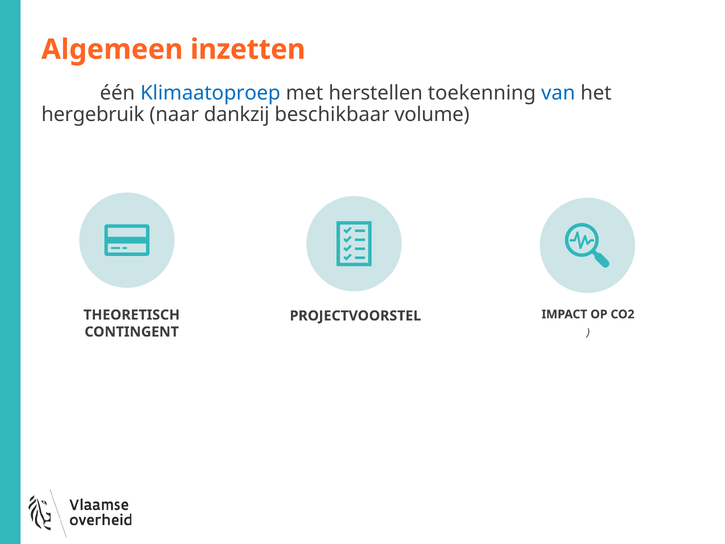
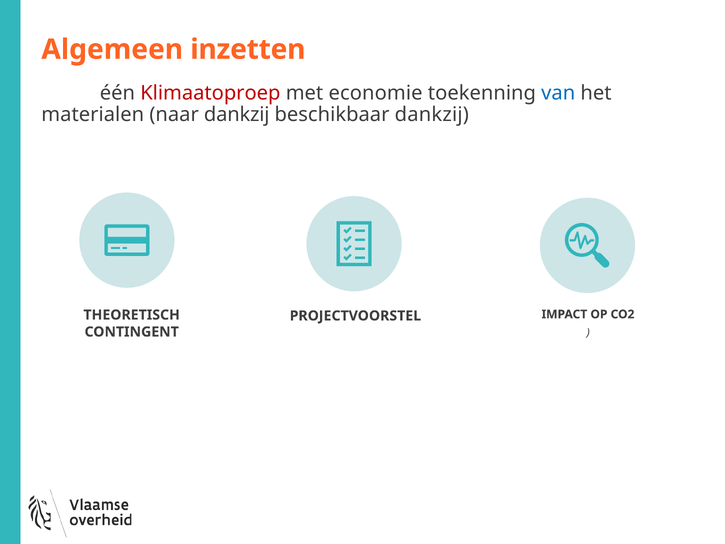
Klimaatoproep colour: blue -> red
herstellen: herstellen -> economie
hergebruik: hergebruik -> materialen
beschikbaar volume: volume -> dankzij
